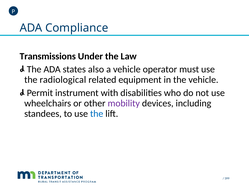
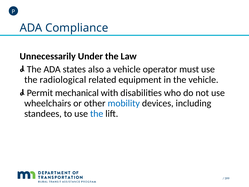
Transmissions: Transmissions -> Unnecessarily
instrument: instrument -> mechanical
mobility colour: purple -> blue
